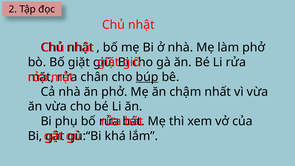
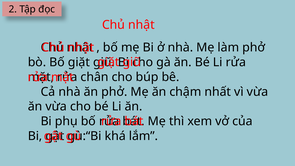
búp underline: present -> none
